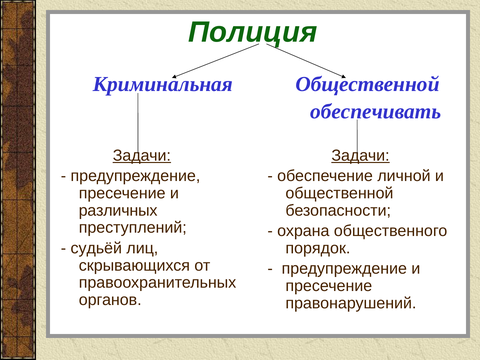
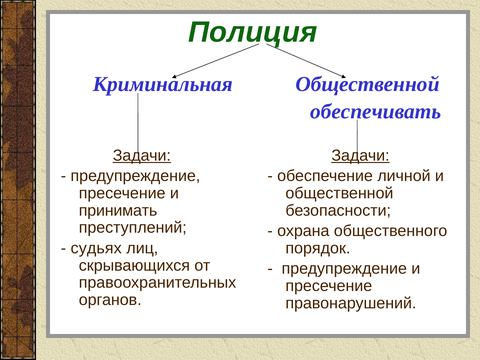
различных: различных -> принимать
судьёй: судьёй -> судьях
